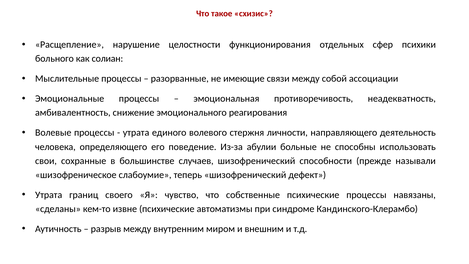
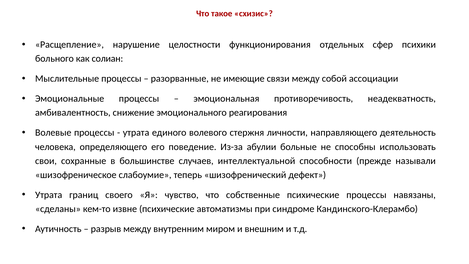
случаев шизофренический: шизофренический -> интеллектуальной
